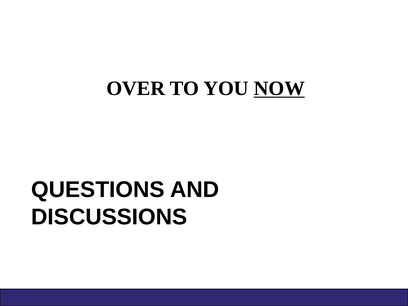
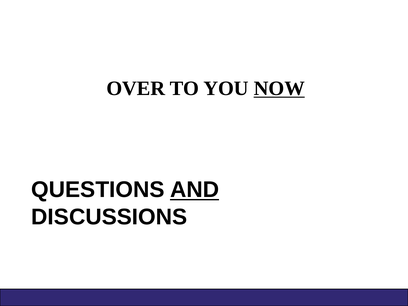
AND underline: none -> present
